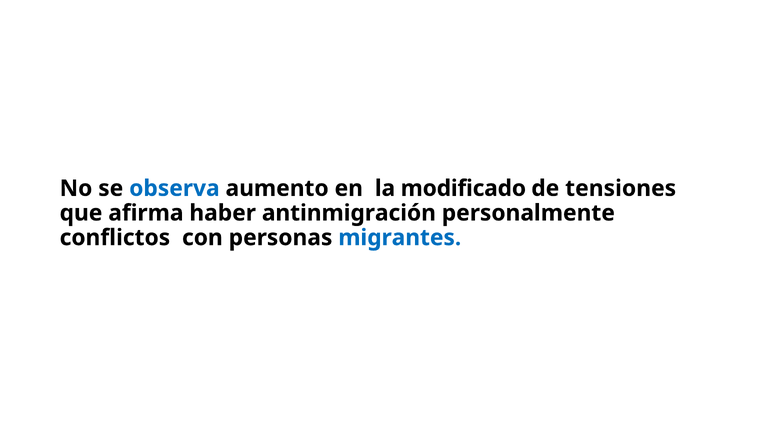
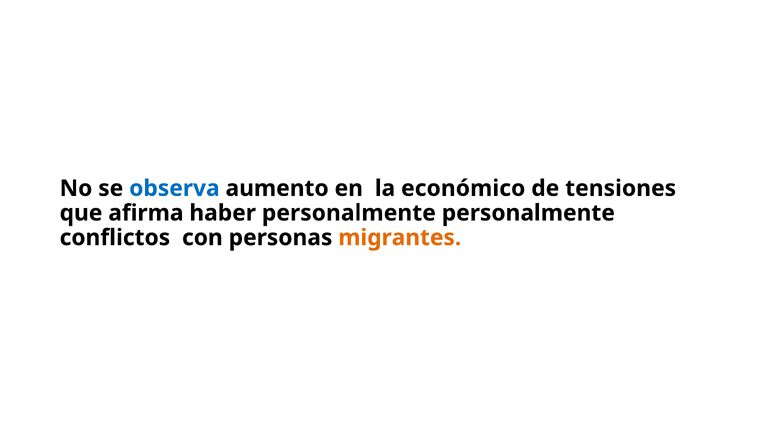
modificado: modificado -> económico
haber antinmigración: antinmigración -> personalmente
migrantes colour: blue -> orange
